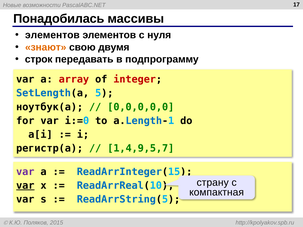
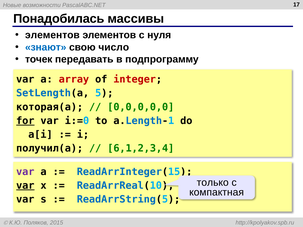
знают colour: orange -> blue
двумя: двумя -> число
строк: строк -> точек
ноутбук(a: ноутбук(a -> которая(a
for underline: none -> present
регистр(a: регистр(a -> получил(a
1,4,9,5,7: 1,4,9,5,7 -> 6,1,2,3,4
страну: страну -> только
